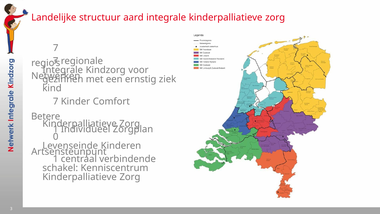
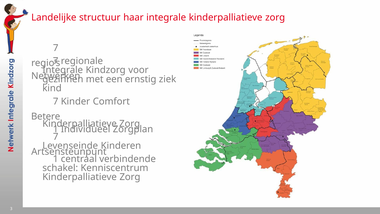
aard: aard -> haar
0 at (56, 137): 0 -> 7
